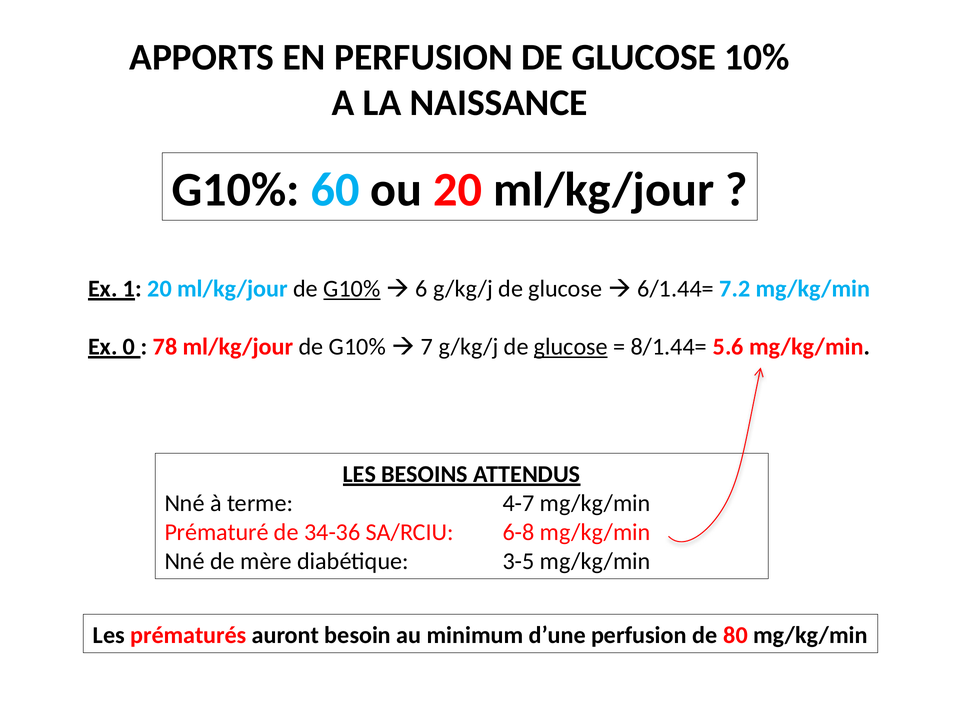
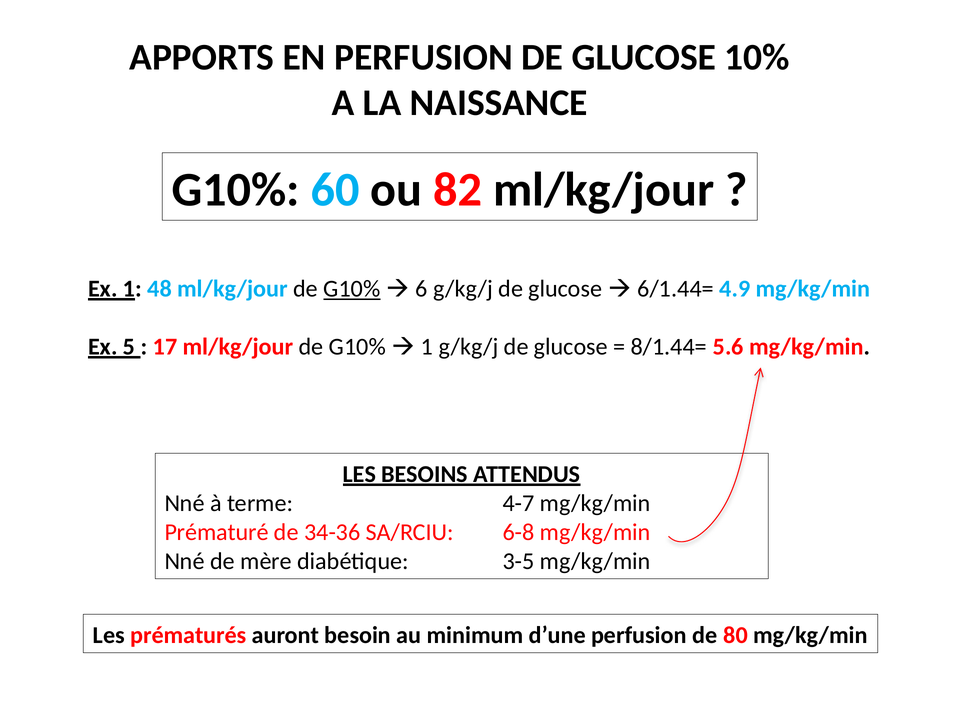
ou 20: 20 -> 82
1 20: 20 -> 48
7.2: 7.2 -> 4.9
0: 0 -> 5
78: 78 -> 17
7 at (427, 347): 7 -> 1
glucose at (571, 347) underline: present -> none
